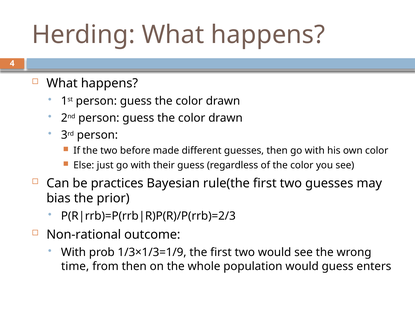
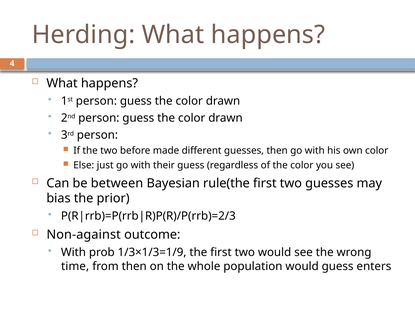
practices: practices -> between
Non-rational: Non-rational -> Non-against
